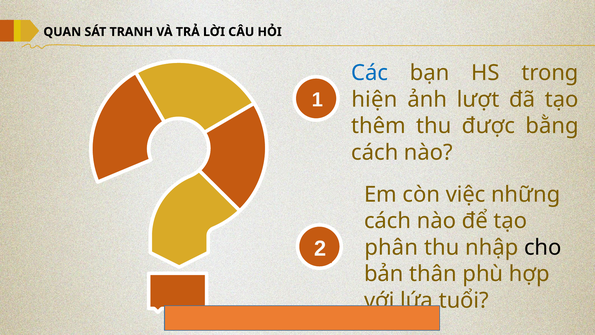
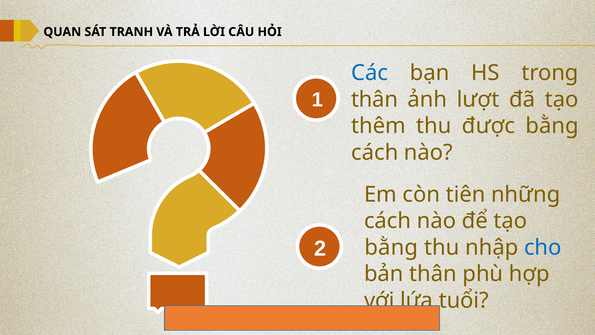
hiện at (374, 99): hiện -> thân
việc: việc -> tiên
phân at (391, 247): phân -> bằng
cho colour: black -> blue
